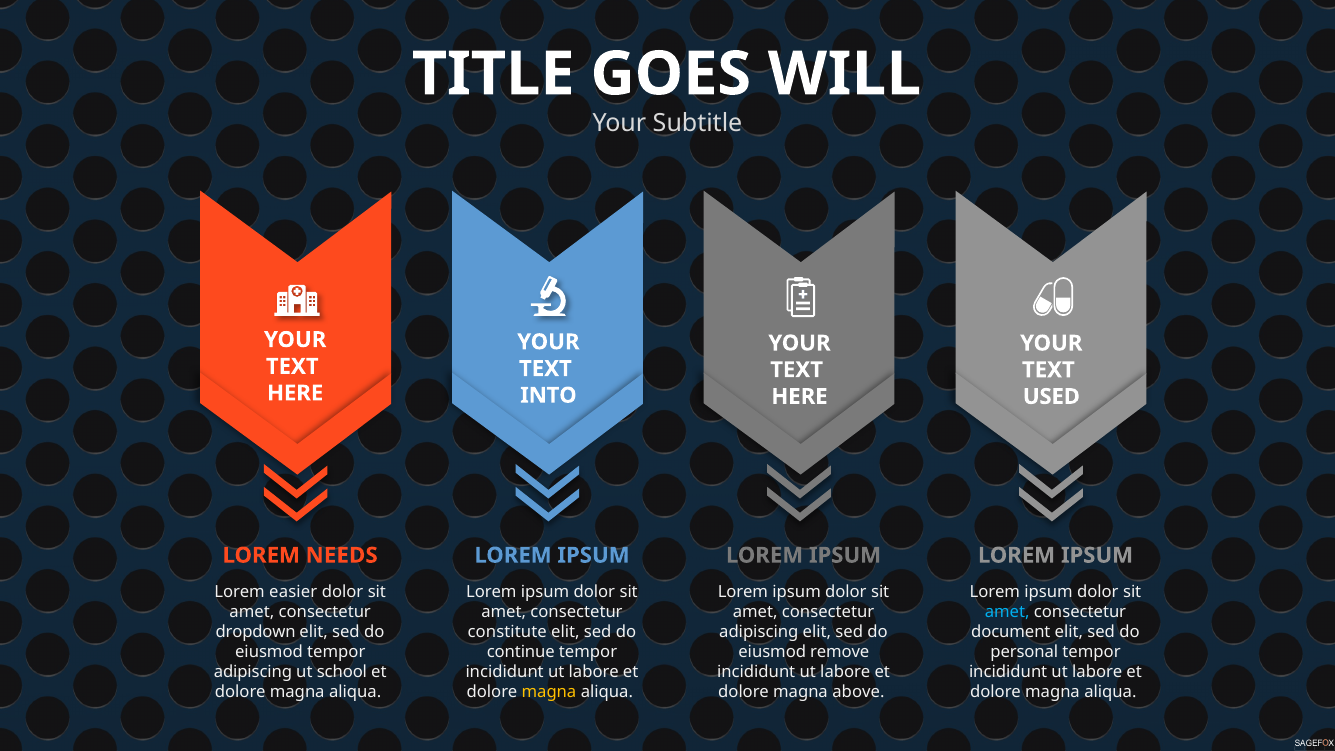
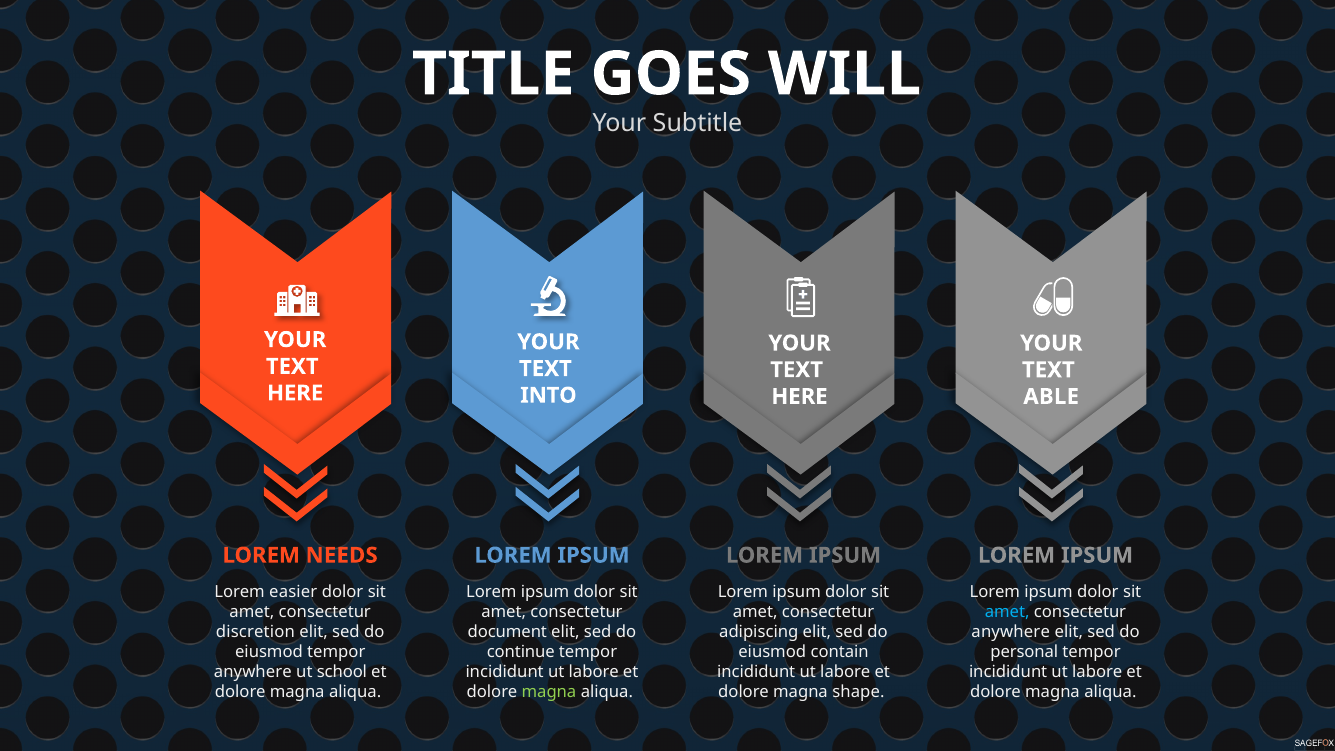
USED: USED -> ABLE
dropdown: dropdown -> discretion
constitute: constitute -> document
document at (1011, 632): document -> anywhere
remove: remove -> contain
adipiscing at (253, 672): adipiscing -> anywhere
magna at (549, 692) colour: yellow -> light green
above: above -> shape
